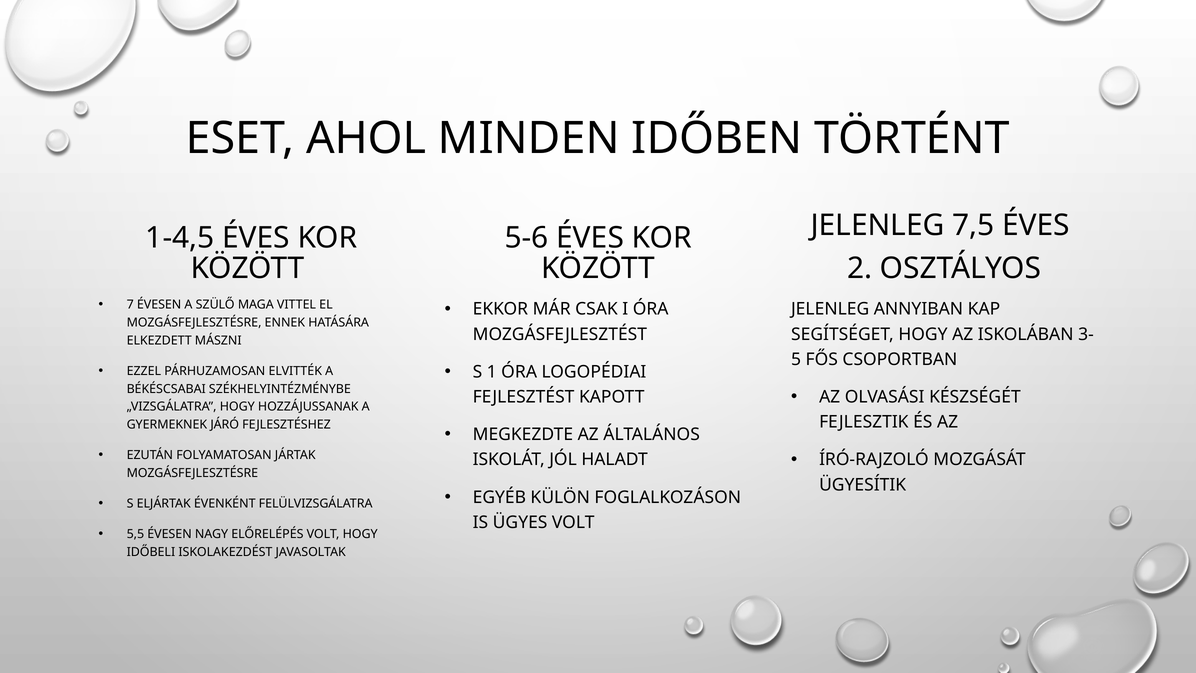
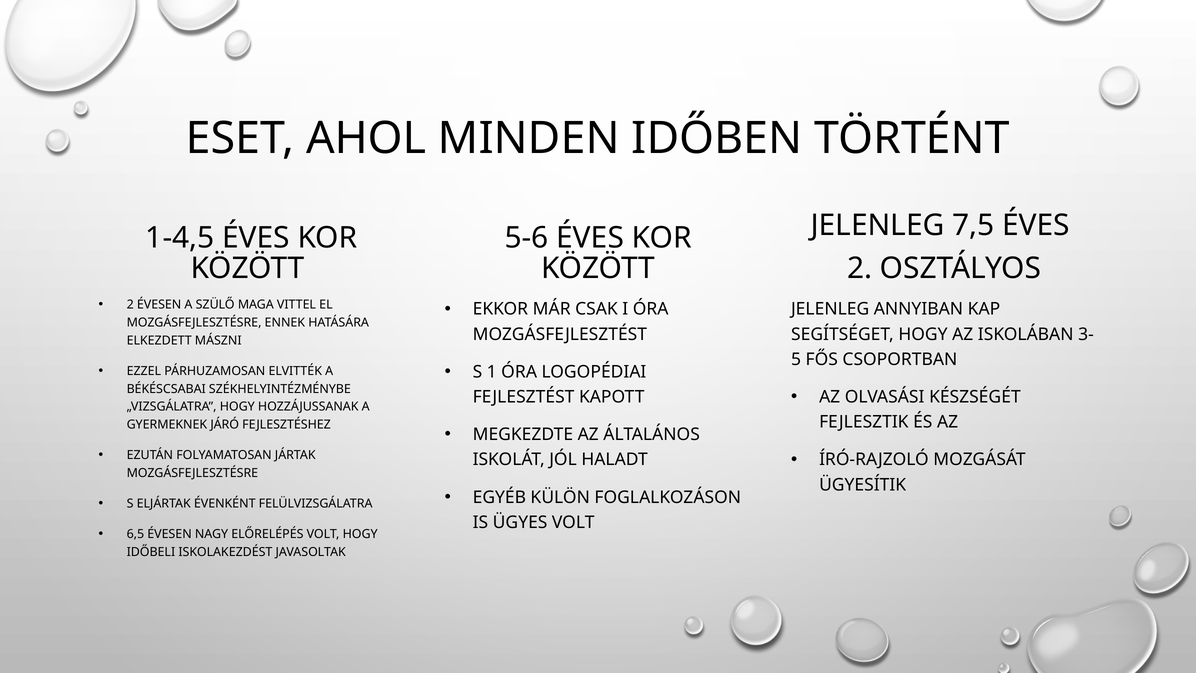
7 at (130, 305): 7 -> 2
5,5: 5,5 -> 6,5
